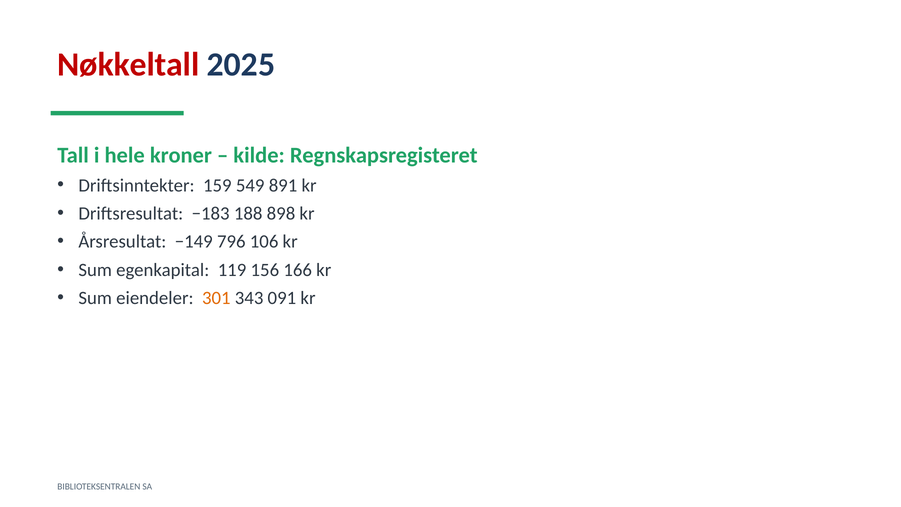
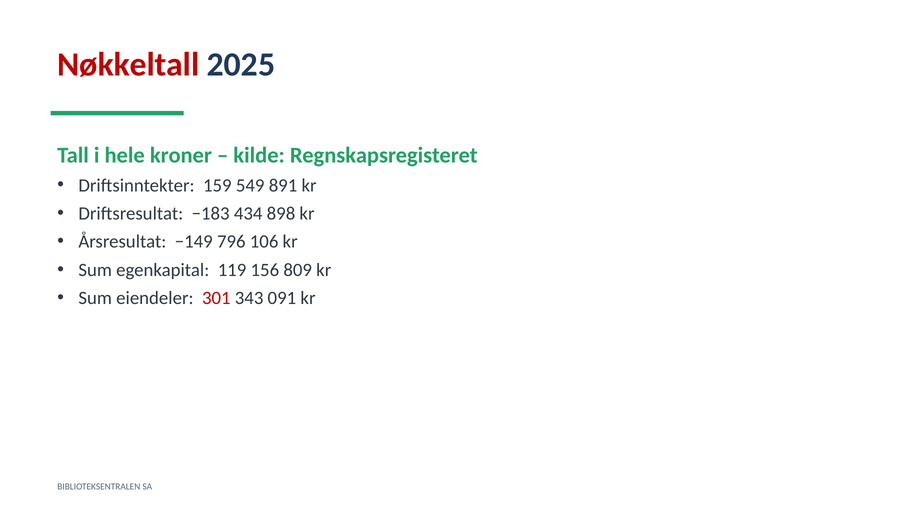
188: 188 -> 434
166: 166 -> 809
301 colour: orange -> red
